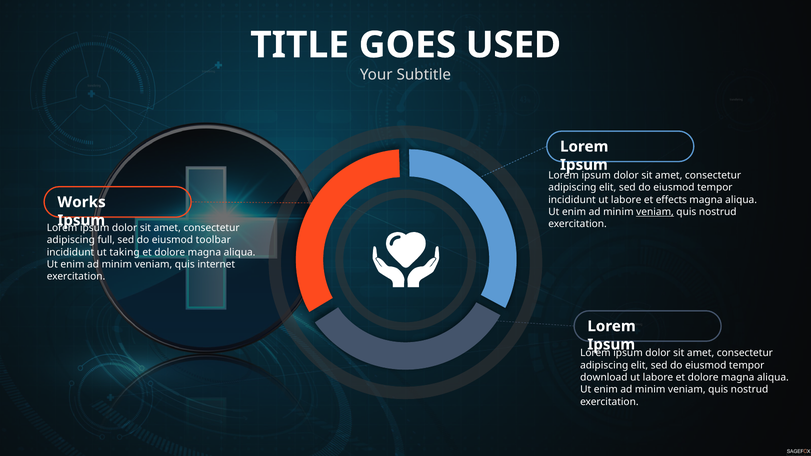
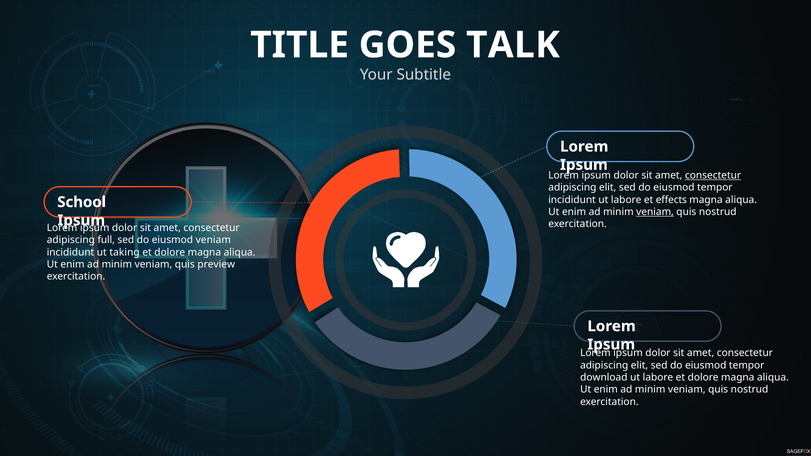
USED: USED -> TALK
consectetur at (713, 175) underline: none -> present
Works: Works -> School
eiusmod toolbar: toolbar -> veniam
internet: internet -> preview
